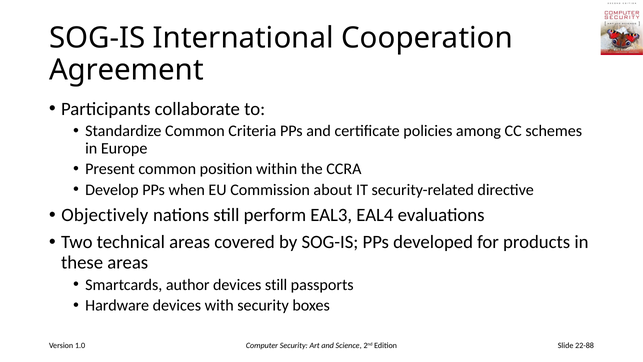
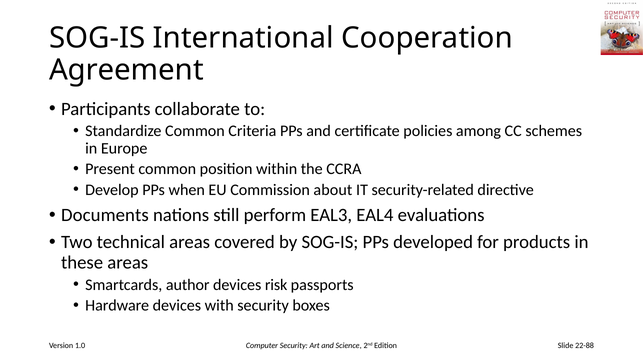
Objectively: Objectively -> Documents
devices still: still -> risk
